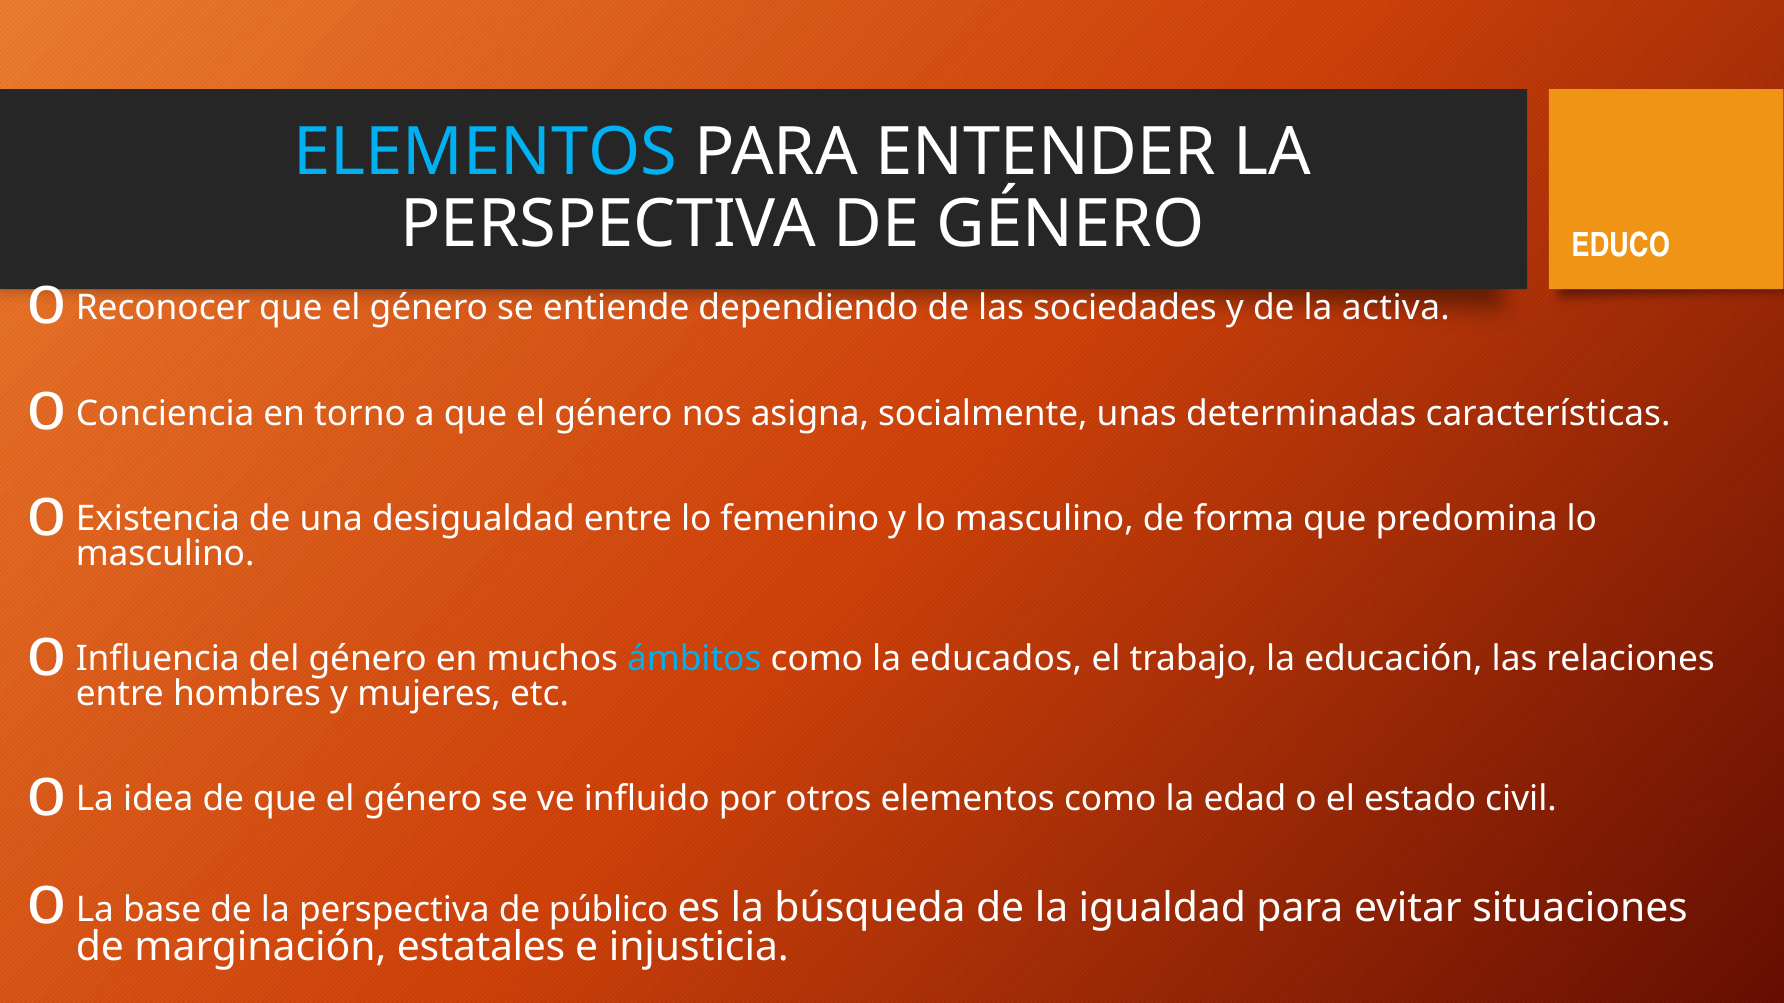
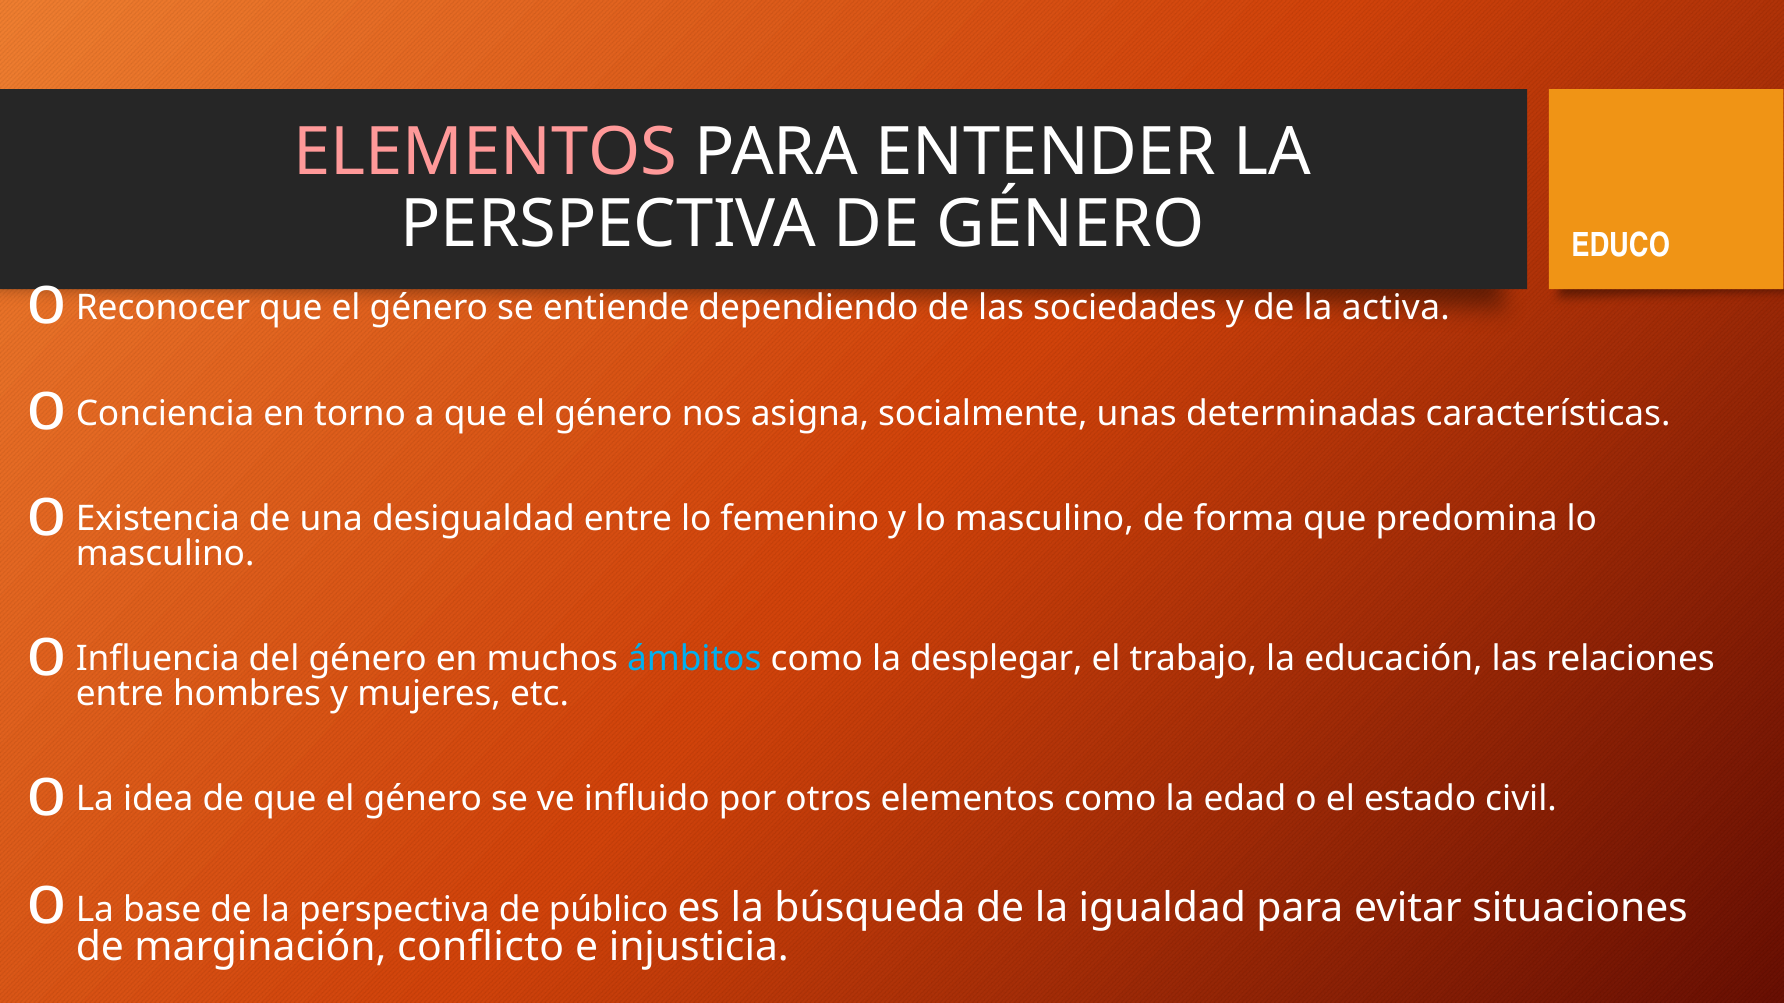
ELEMENTOS at (485, 153) colour: light blue -> pink
educados: educados -> desplegar
estatales: estatales -> conflicto
